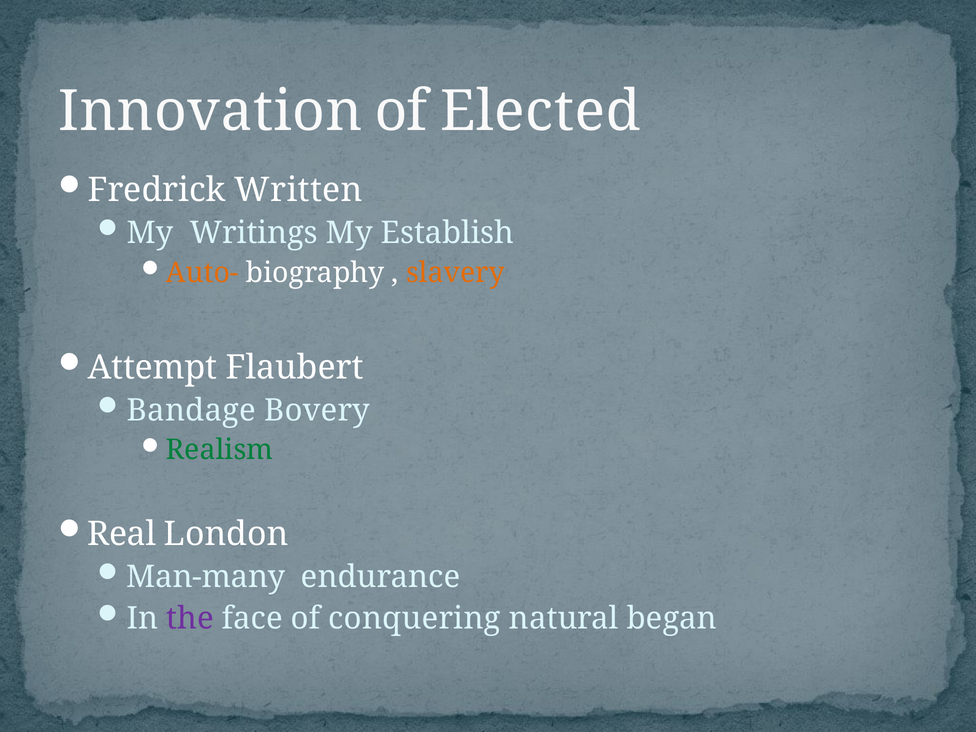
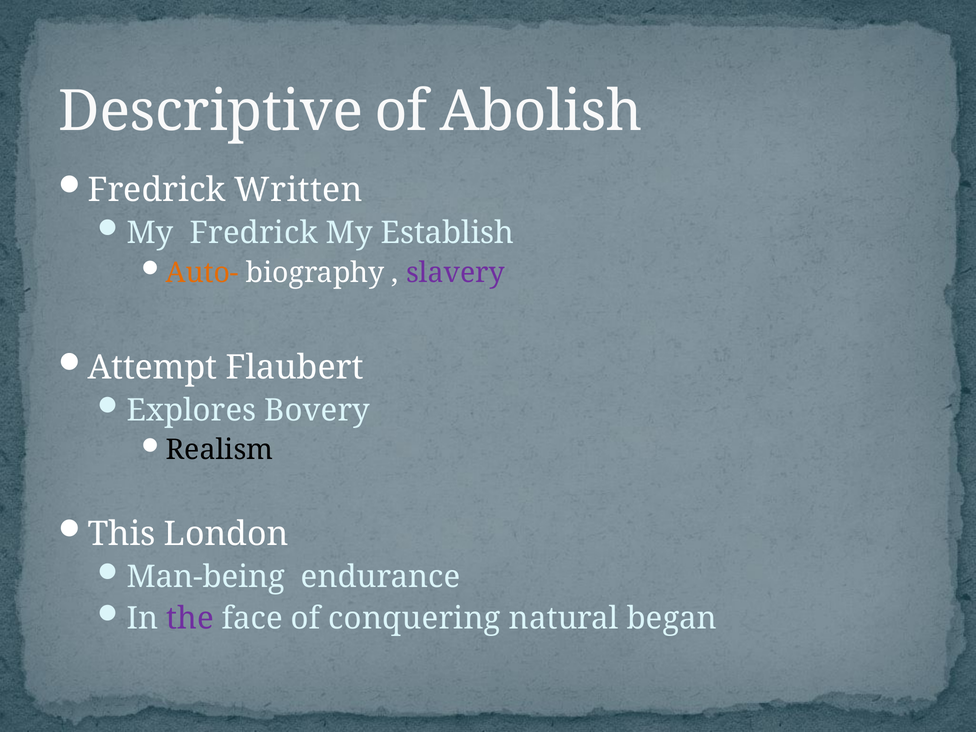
Innovation: Innovation -> Descriptive
Elected: Elected -> Abolish
My Writings: Writings -> Fredrick
slavery colour: orange -> purple
Bandage: Bandage -> Explores
Realism colour: green -> black
Real: Real -> This
Man-many: Man-many -> Man-being
